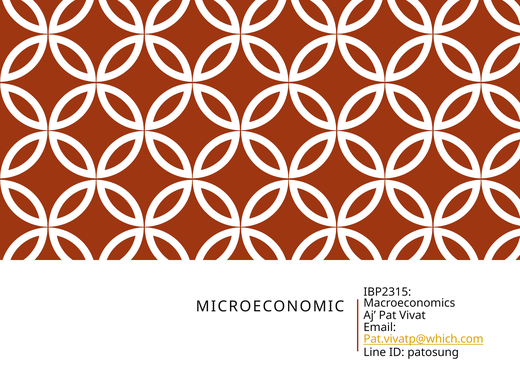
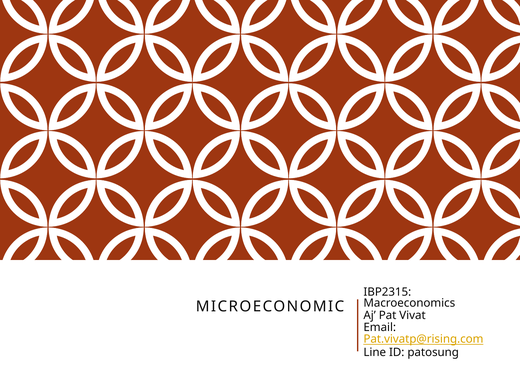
Pat.vivatp@which.com: Pat.vivatp@which.com -> Pat.vivatp@rising.com
